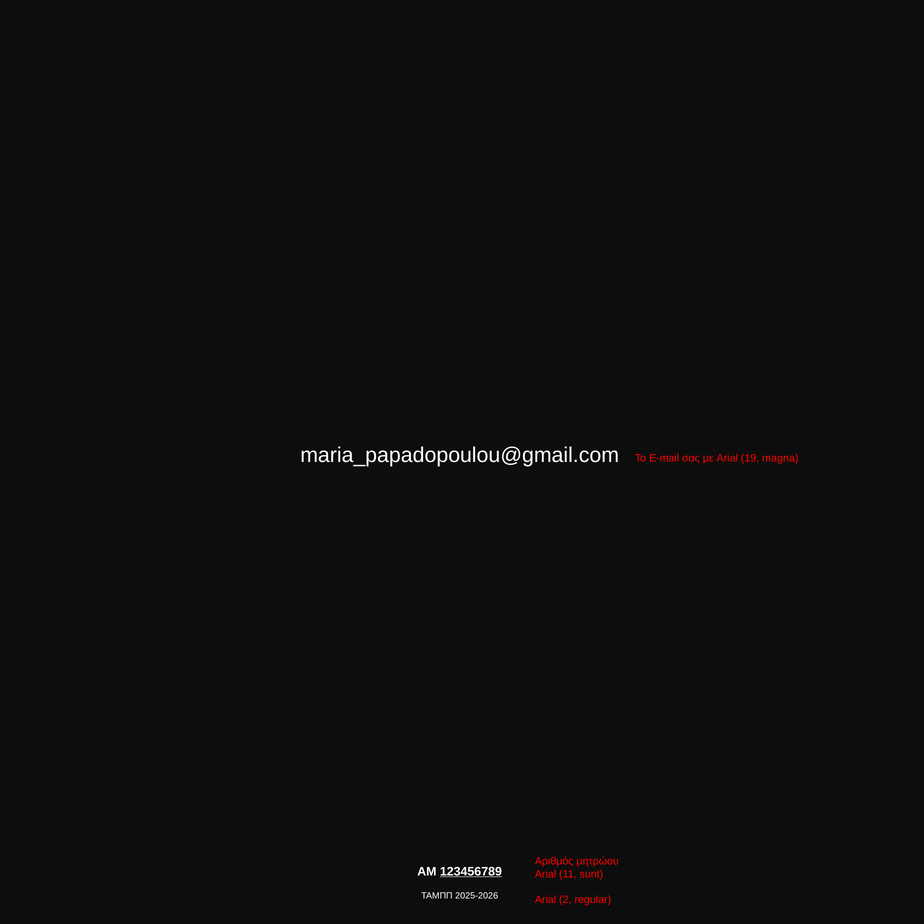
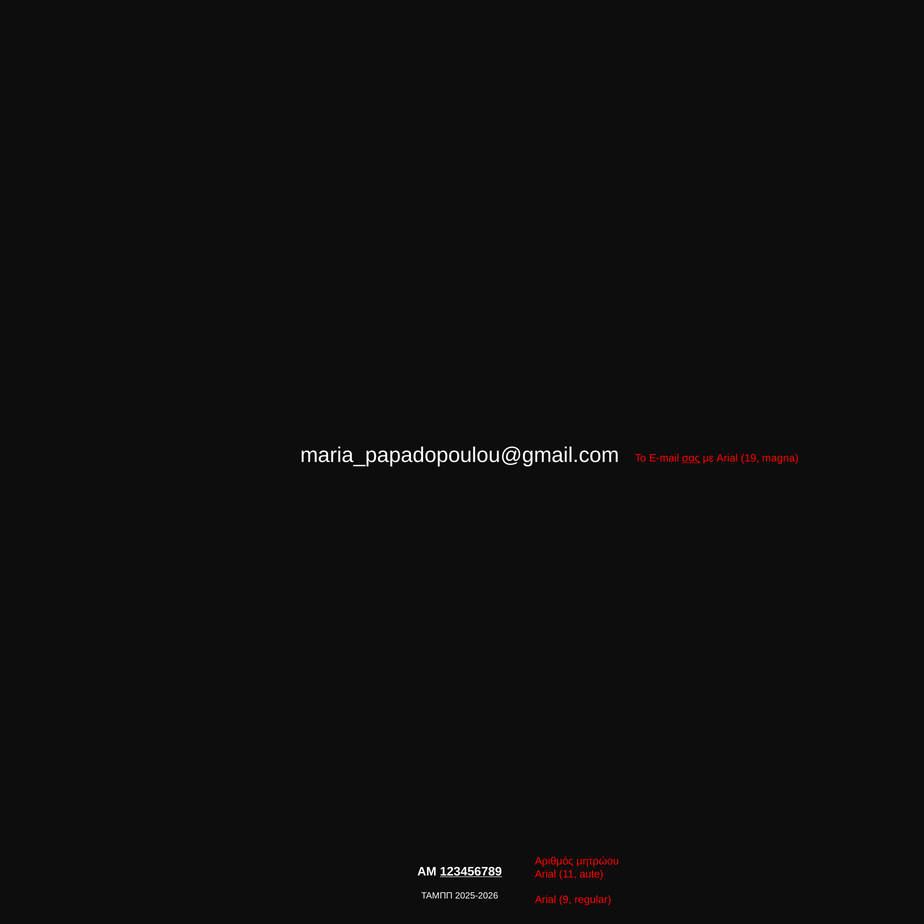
σας underline: none -> present
sunt: sunt -> aute
2: 2 -> 9
